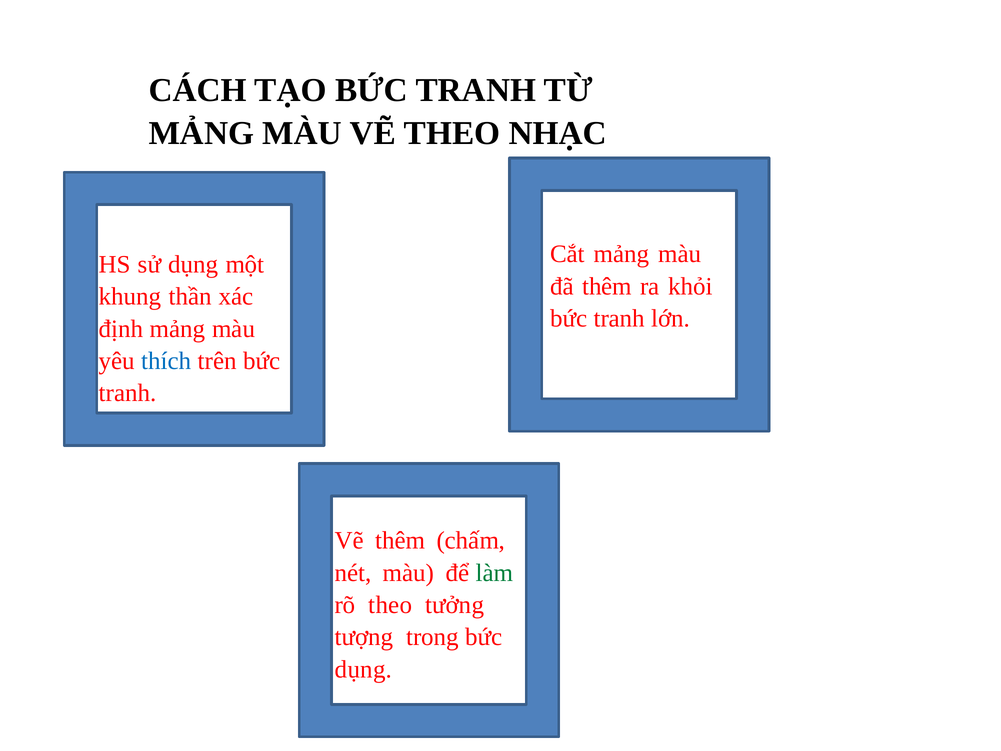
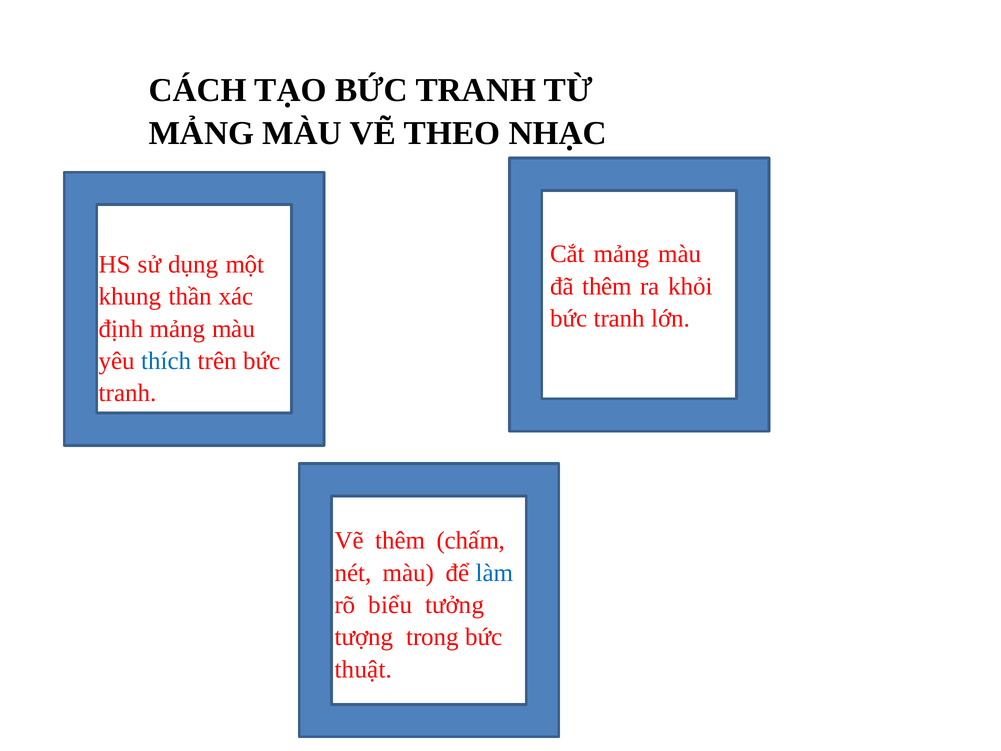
làm colour: green -> blue
rõ theo: theo -> biểu
dụng at (363, 669): dụng -> thuật
